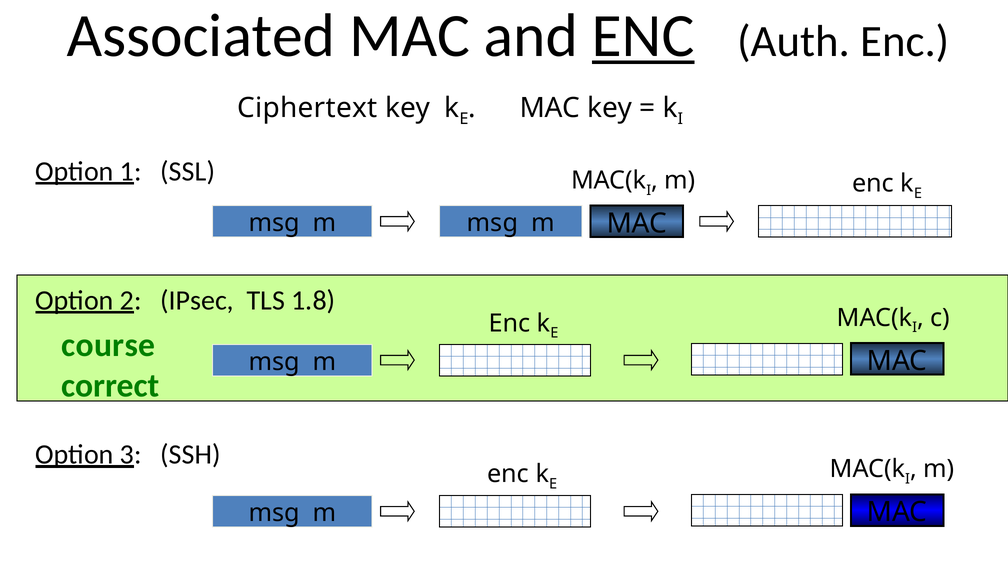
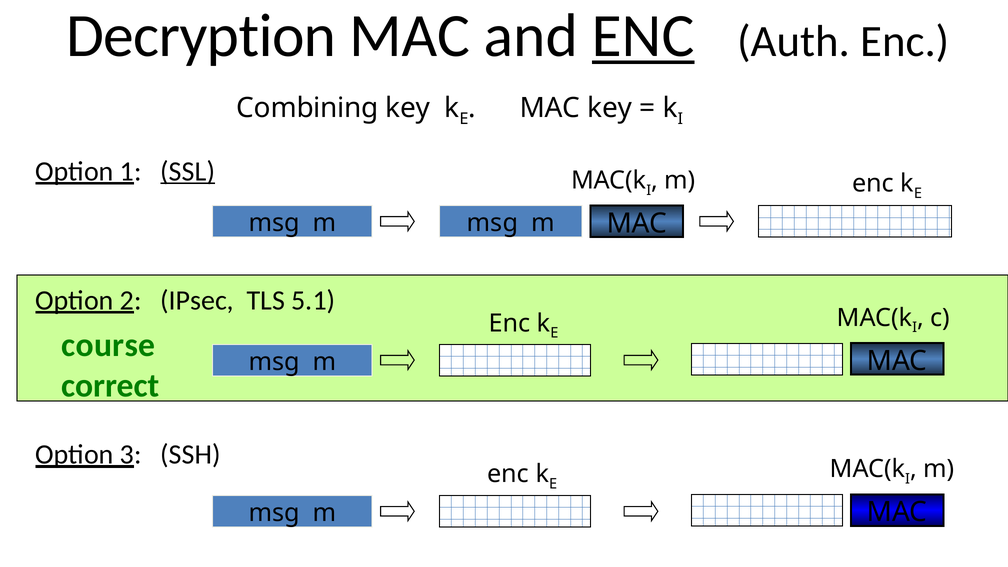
Associated: Associated -> Decryption
Ciphertext: Ciphertext -> Combining
SSL underline: none -> present
1.8: 1.8 -> 5.1
